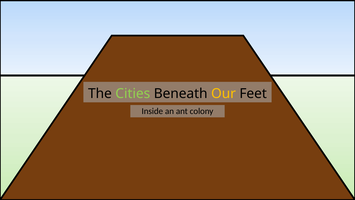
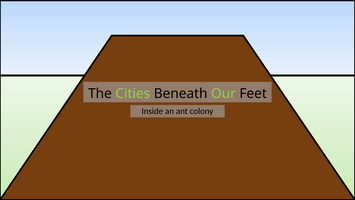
Our colour: yellow -> light green
